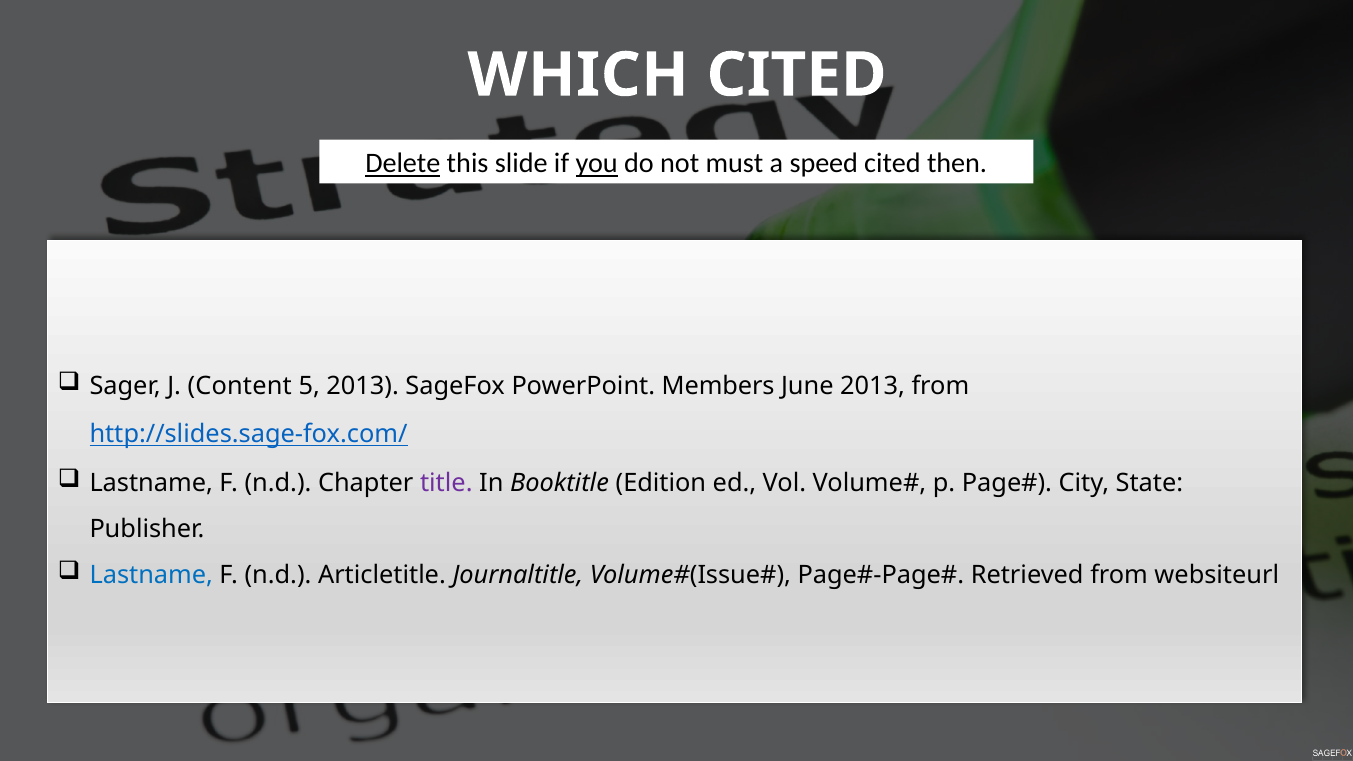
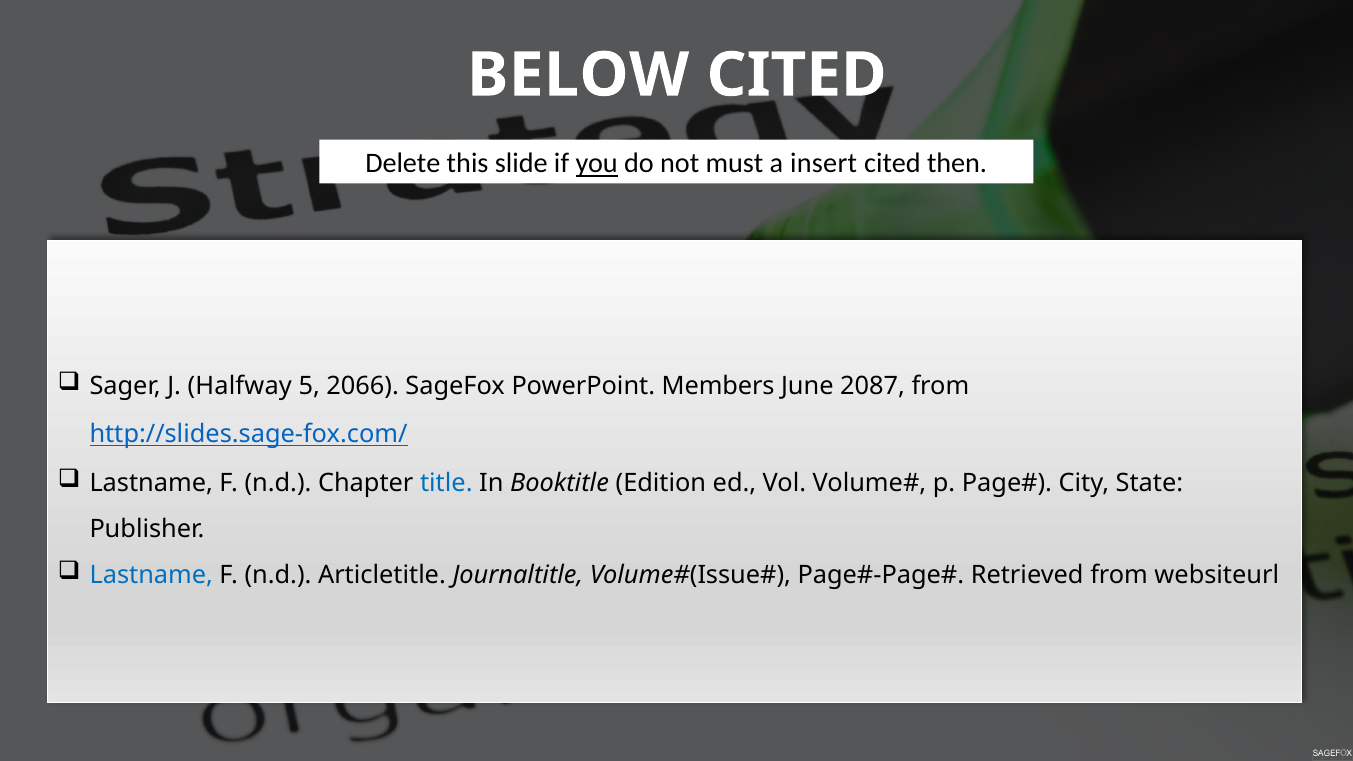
WHICH: WHICH -> BELOW
Delete underline: present -> none
speed: speed -> insert
Content: Content -> Halfway
5 2013: 2013 -> 2066
June 2013: 2013 -> 2087
title colour: purple -> blue
